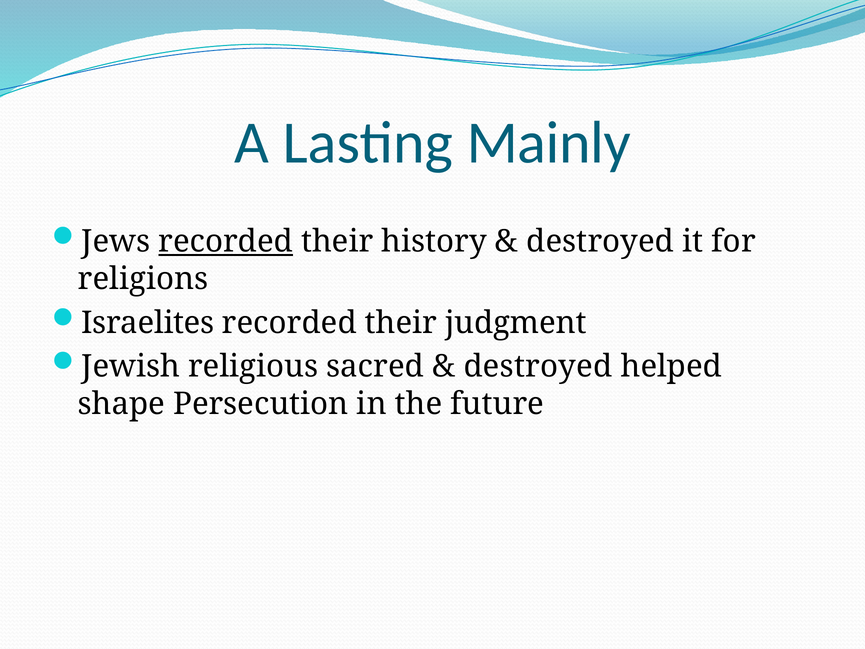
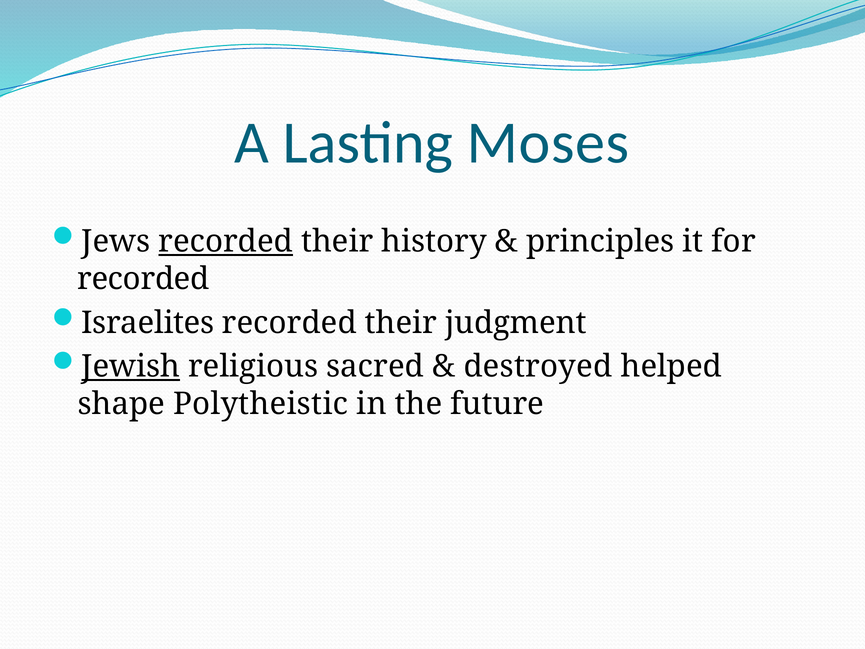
Mainly: Mainly -> Moses
destroyed at (600, 241): destroyed -> principles
religions at (143, 279): religions -> recorded
Jewish underline: none -> present
Persecution: Persecution -> Polytheistic
